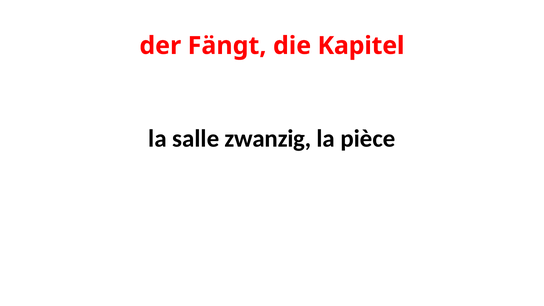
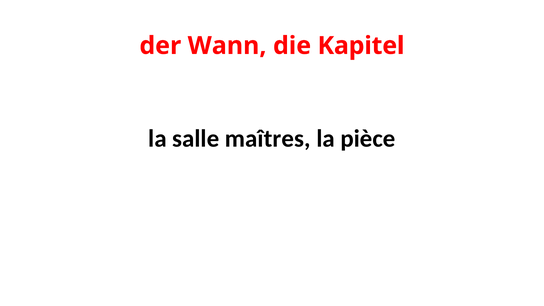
Fängt: Fängt -> Wann
zwanzig: zwanzig -> maîtres
